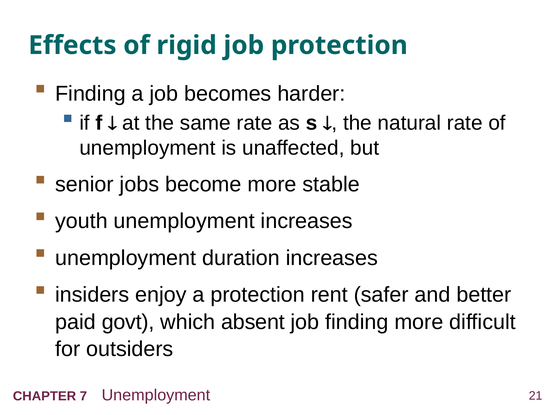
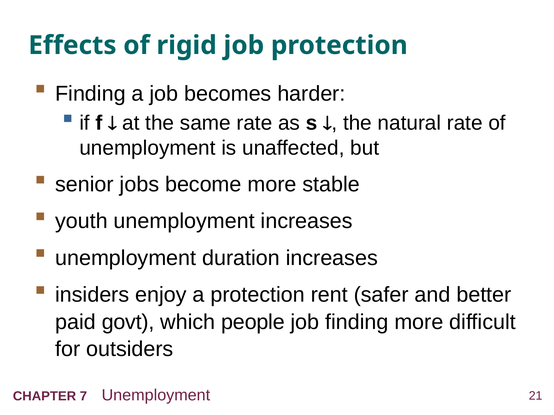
absent: absent -> people
